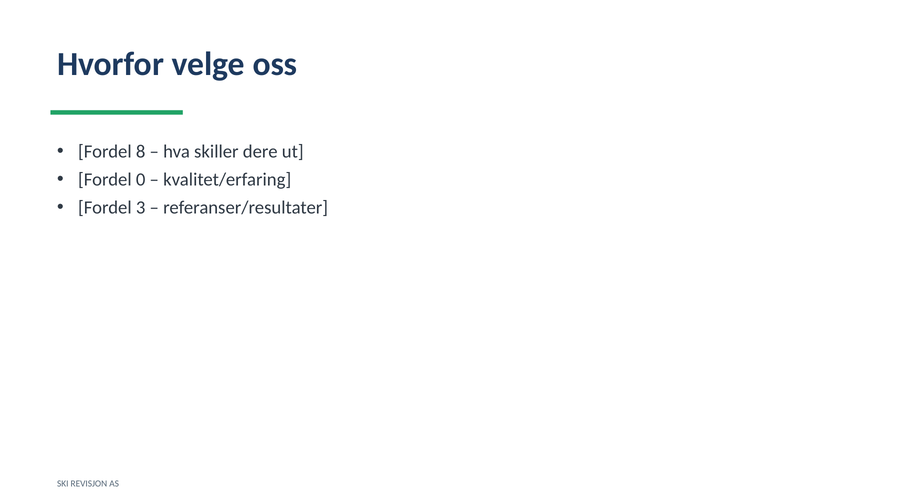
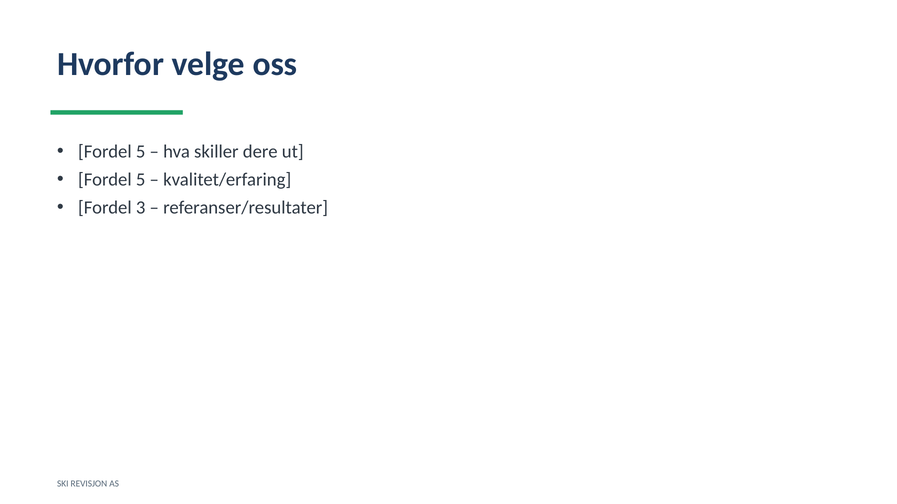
8 at (141, 152): 8 -> 5
0 at (141, 180): 0 -> 5
